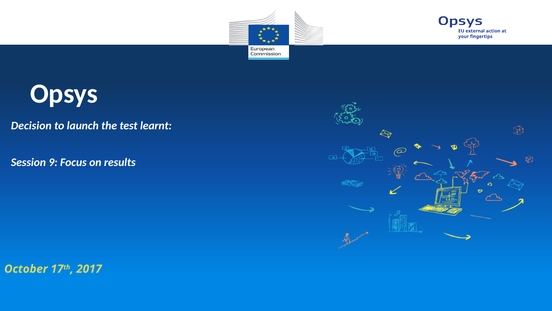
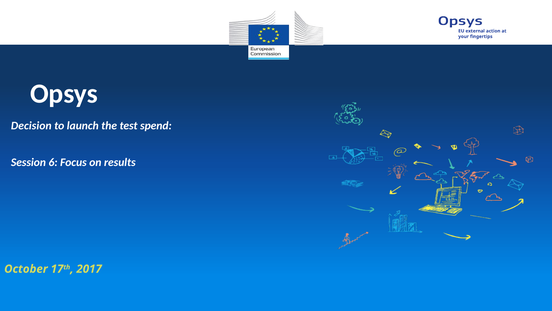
learnt: learnt -> spend
9: 9 -> 6
